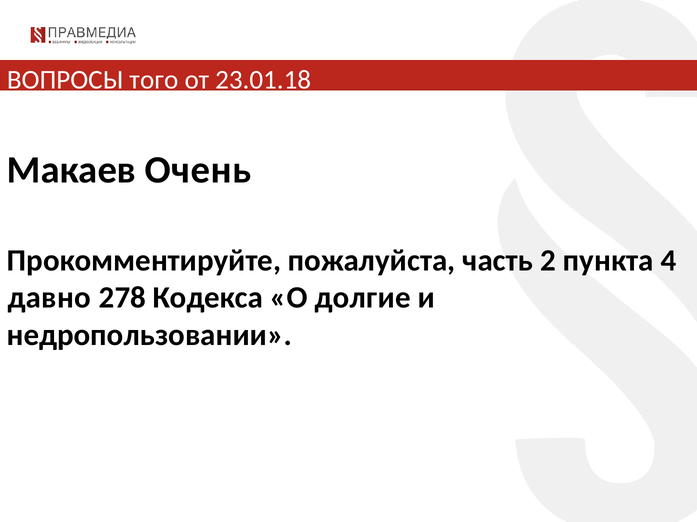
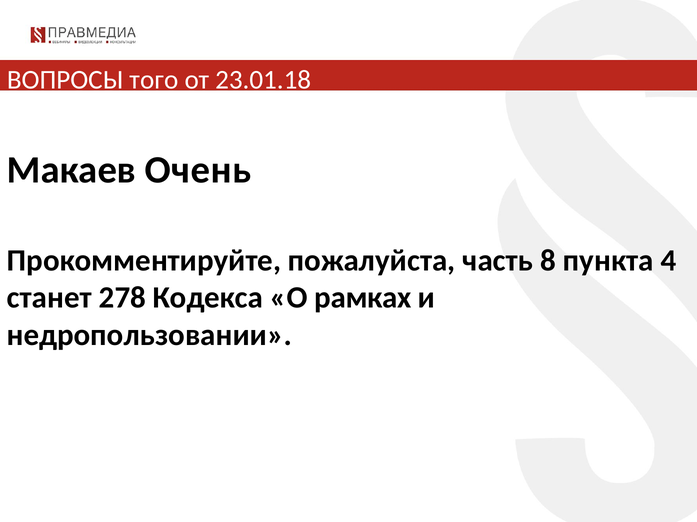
2: 2 -> 8
давно: давно -> станет
долгие: долгие -> рамках
